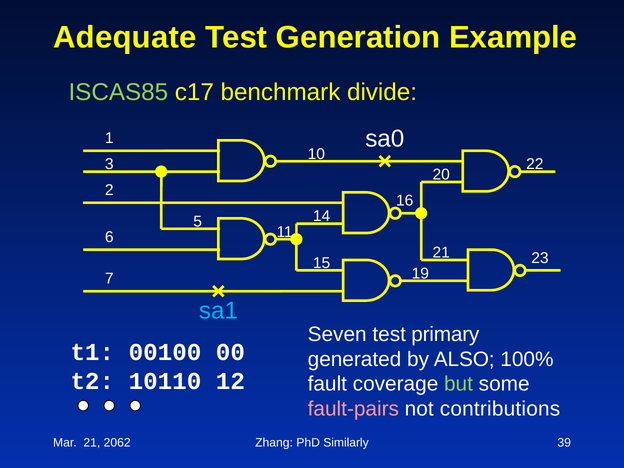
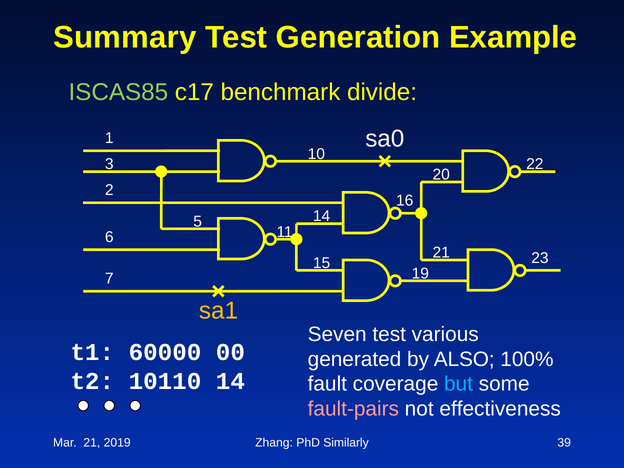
Adequate: Adequate -> Summary
sa1 colour: light blue -> yellow
primary: primary -> various
00100: 00100 -> 60000
10110 12: 12 -> 14
but colour: light green -> light blue
contributions: contributions -> effectiveness
2062: 2062 -> 2019
